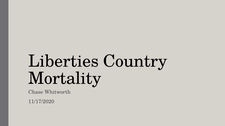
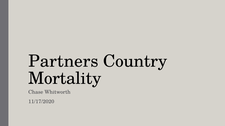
Liberties: Liberties -> Partners
